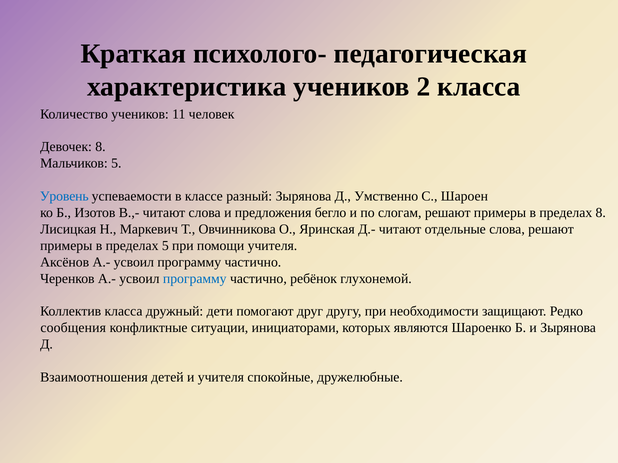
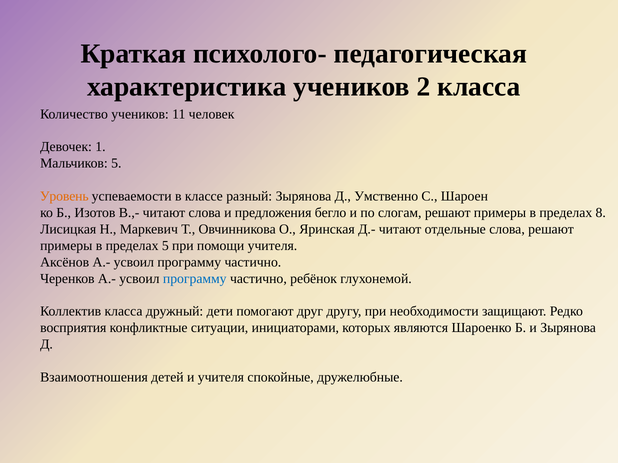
Девочек 8: 8 -> 1
Уровень colour: blue -> orange
сообщения: сообщения -> восприятия
